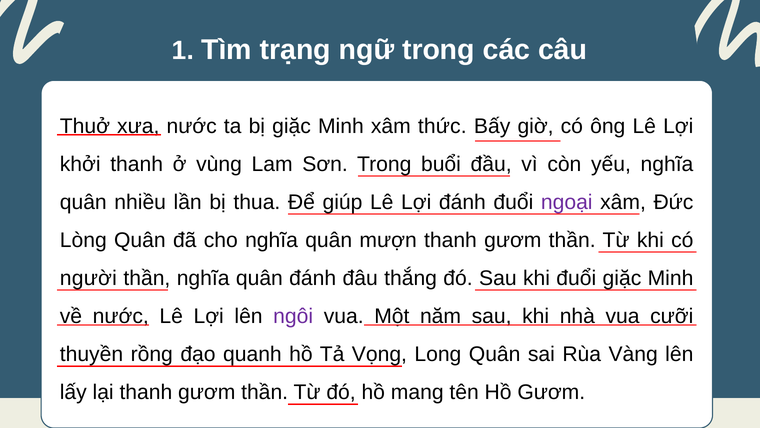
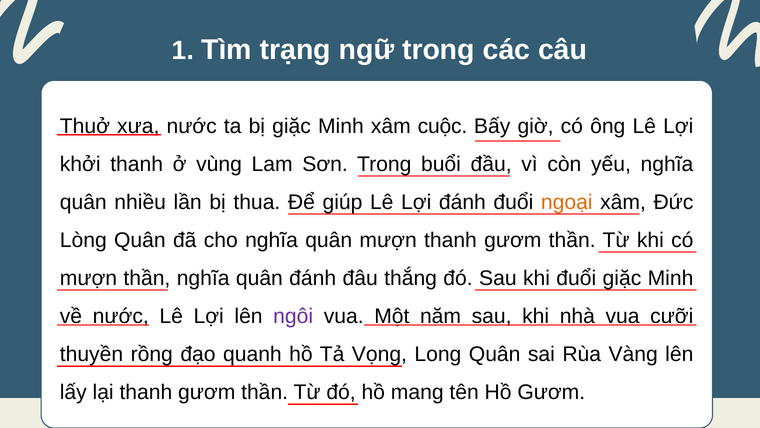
thức: thức -> cuộc
ngoại colour: purple -> orange
người at (88, 278): người -> mượn
